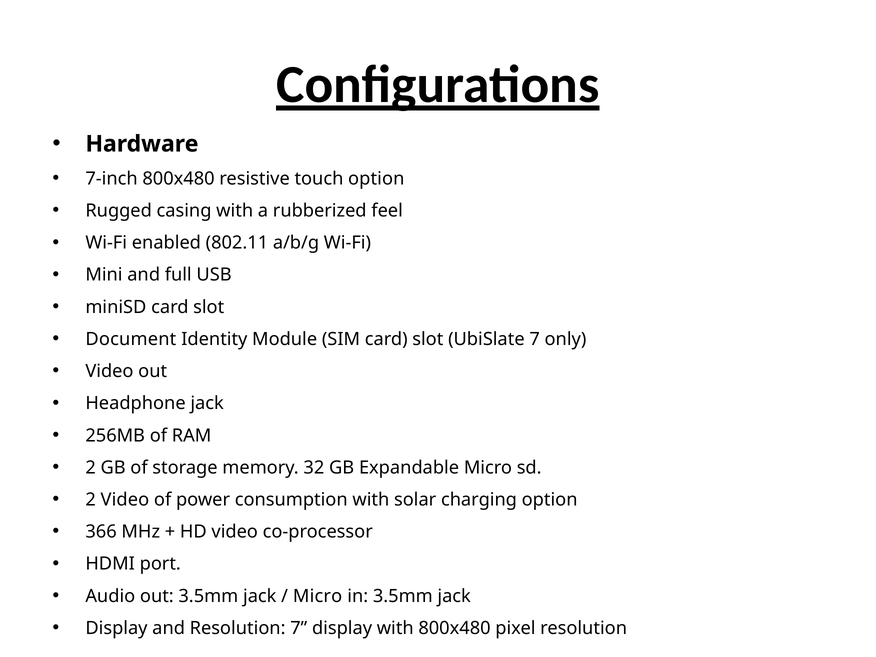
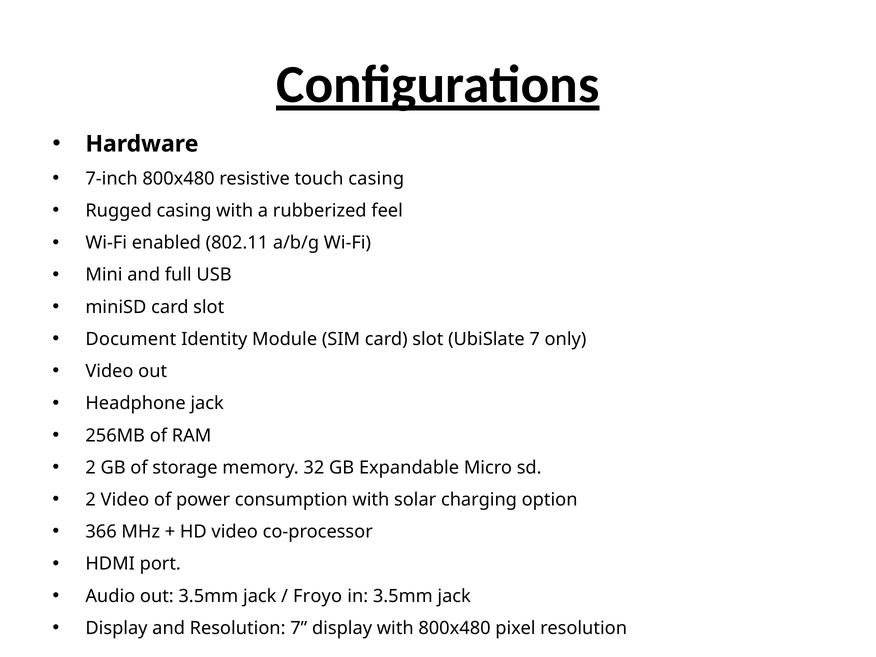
touch option: option -> casing
Micro at (318, 596): Micro -> Froyo
